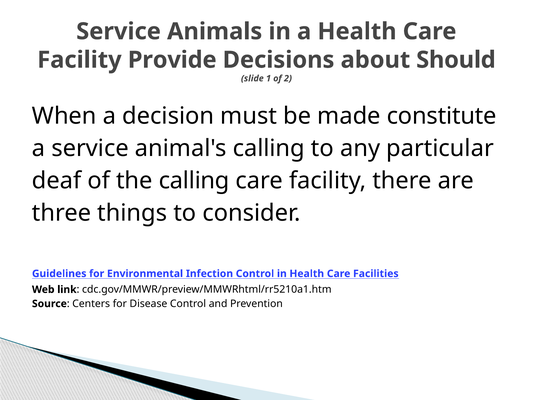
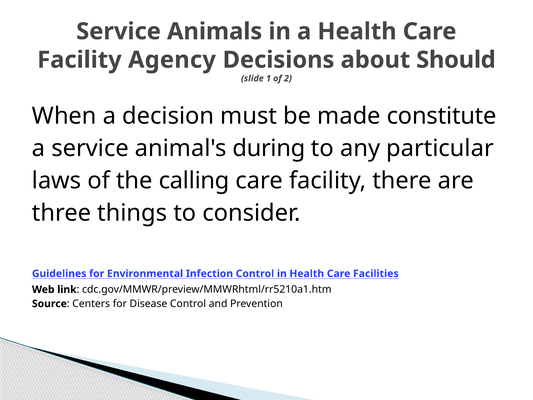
Provide: Provide -> Agency
animal's calling: calling -> during
deaf: deaf -> laws
